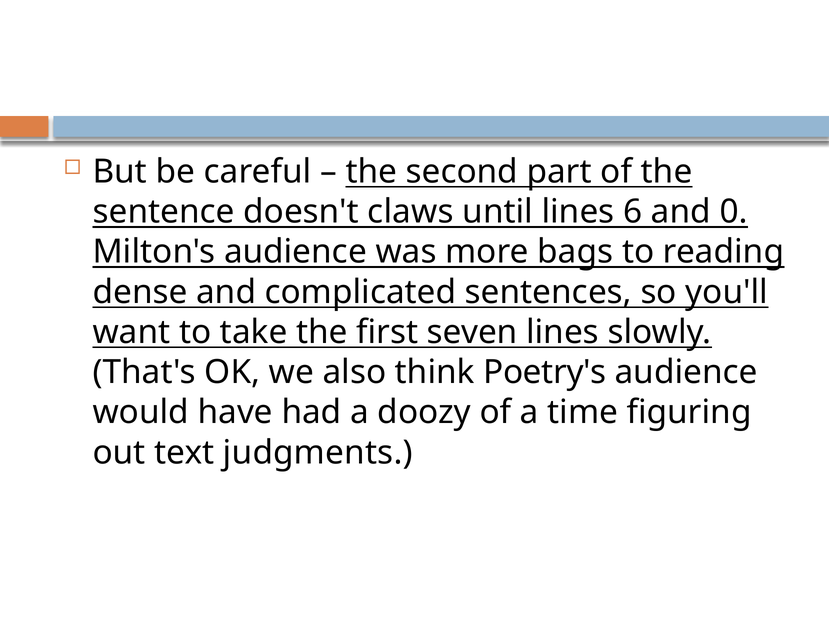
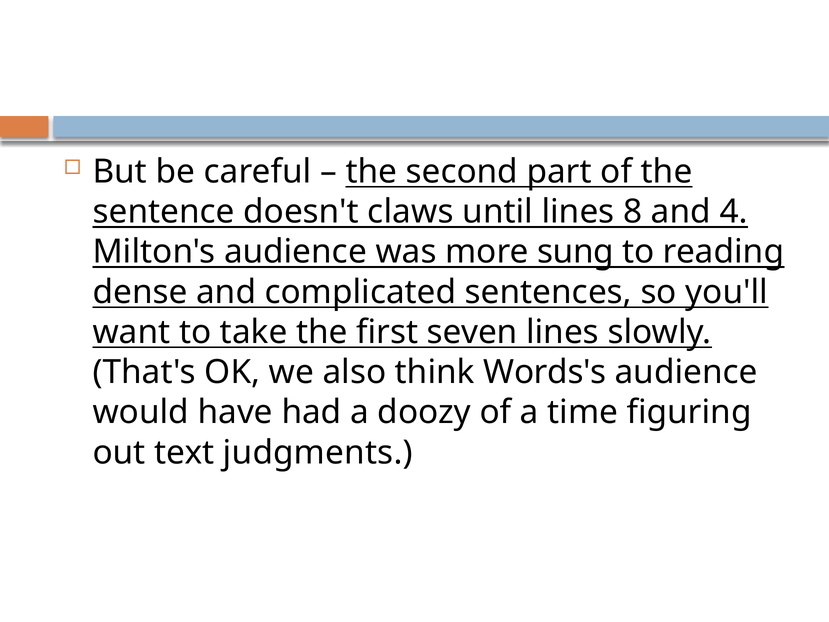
6: 6 -> 8
0: 0 -> 4
bags: bags -> sung
Poetry's: Poetry's -> Words's
